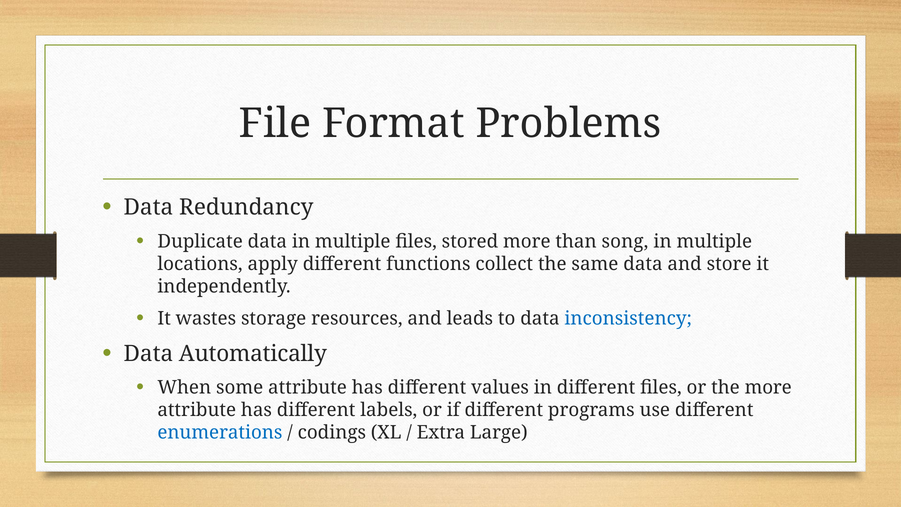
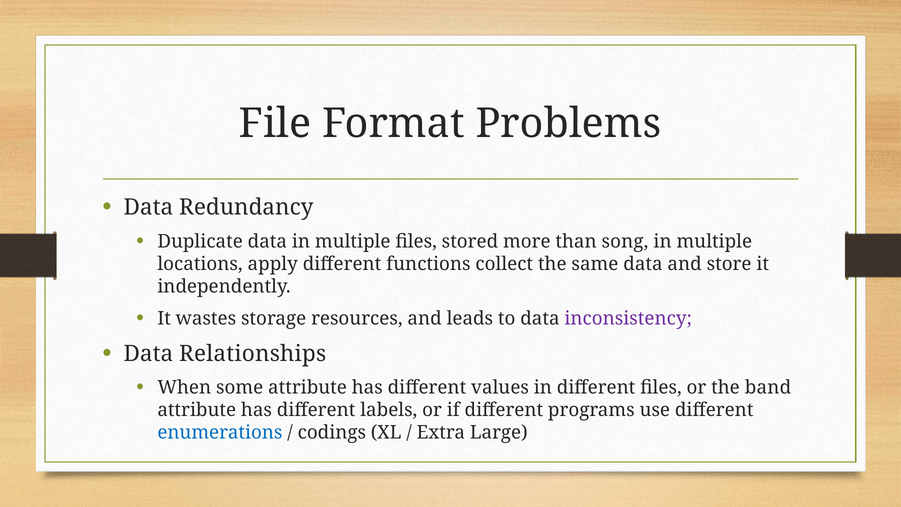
inconsistency colour: blue -> purple
Automatically: Automatically -> Relationships
the more: more -> band
